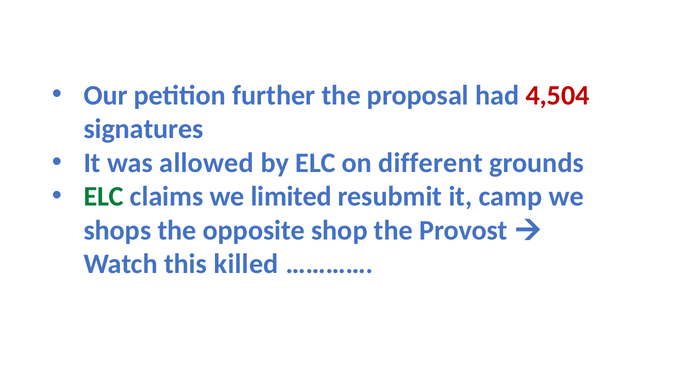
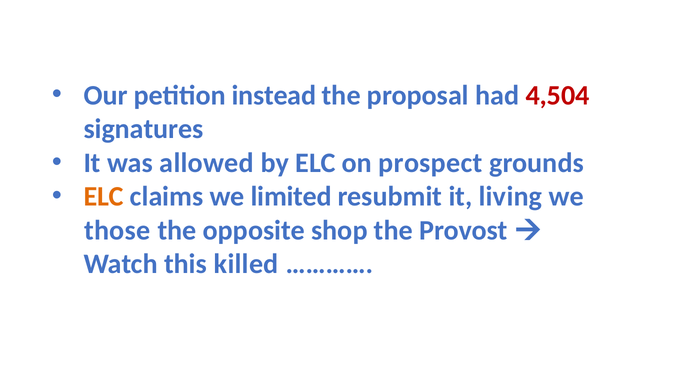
further: further -> instead
different: different -> prospect
ELC at (104, 196) colour: green -> orange
camp: camp -> living
shops: shops -> those
